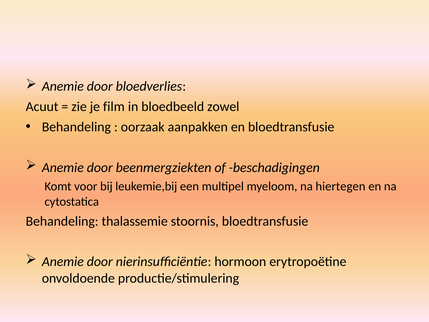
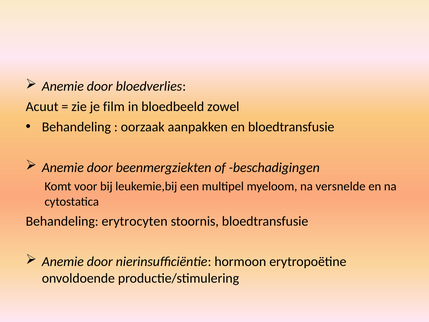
hiertegen: hiertegen -> versnelde
thalassemie: thalassemie -> erytrocyten
